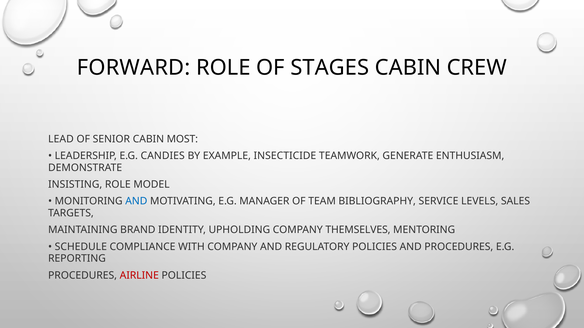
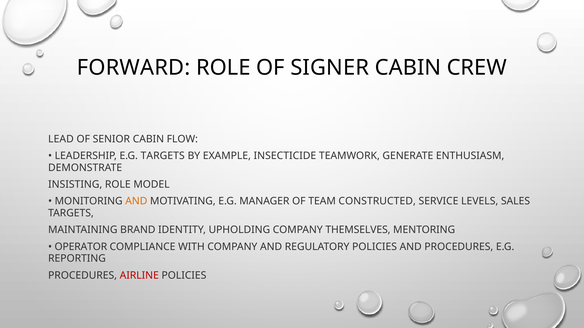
STAGES: STAGES -> SIGNER
MOST: MOST -> FLOW
E.G CANDIES: CANDIES -> TARGETS
AND at (136, 202) colour: blue -> orange
BIBLIOGRAPHY: BIBLIOGRAPHY -> CONSTRUCTED
SCHEDULE: SCHEDULE -> OPERATOR
